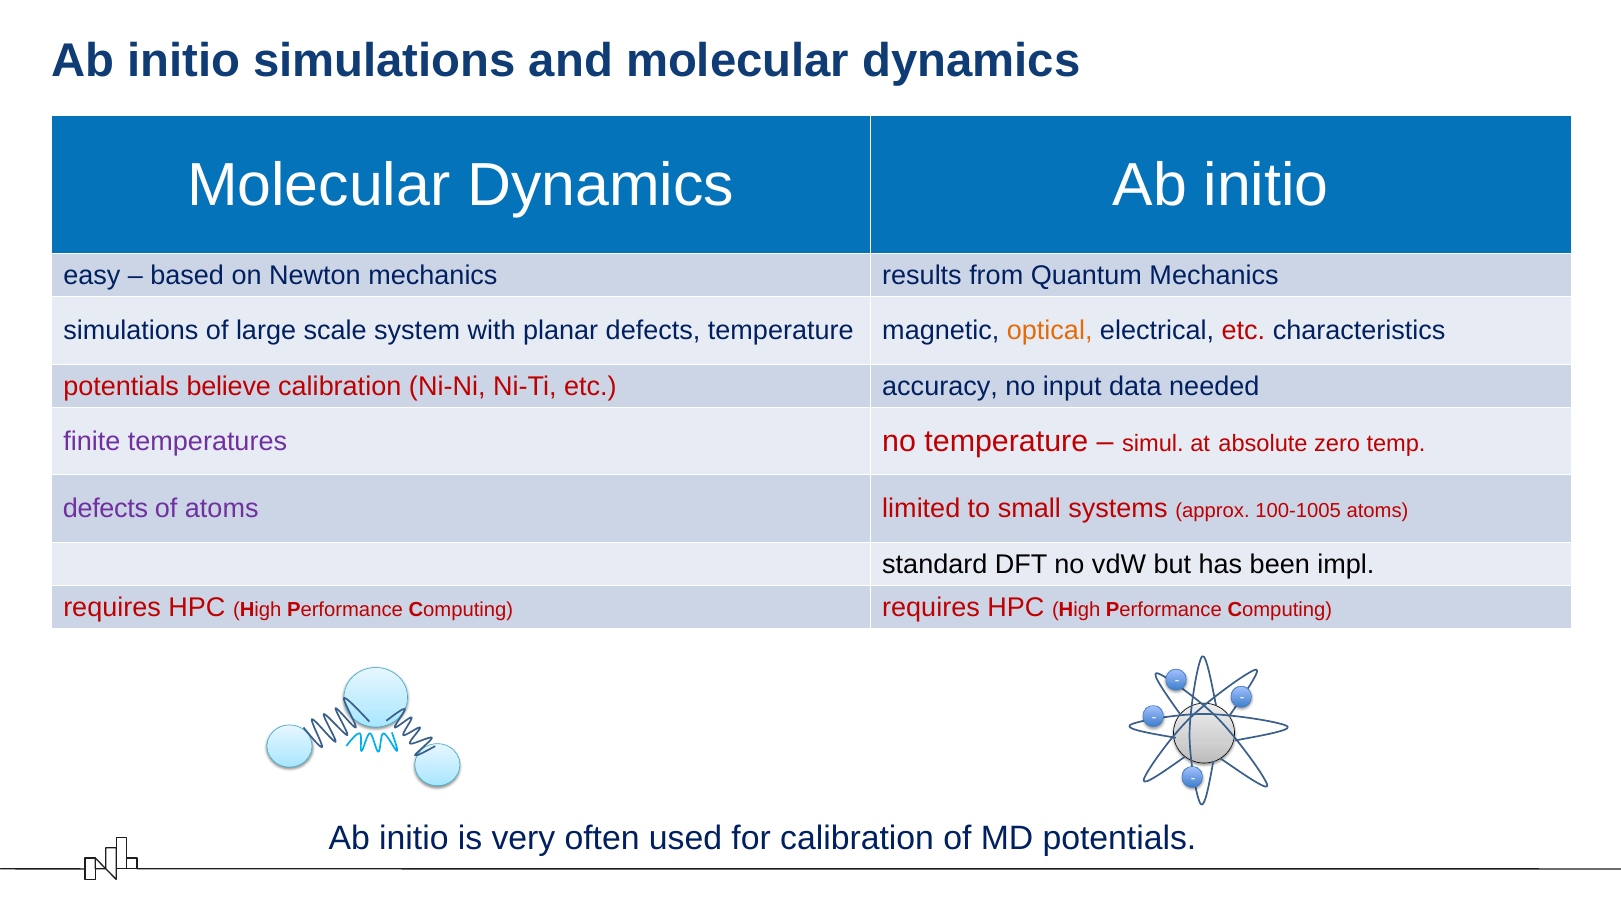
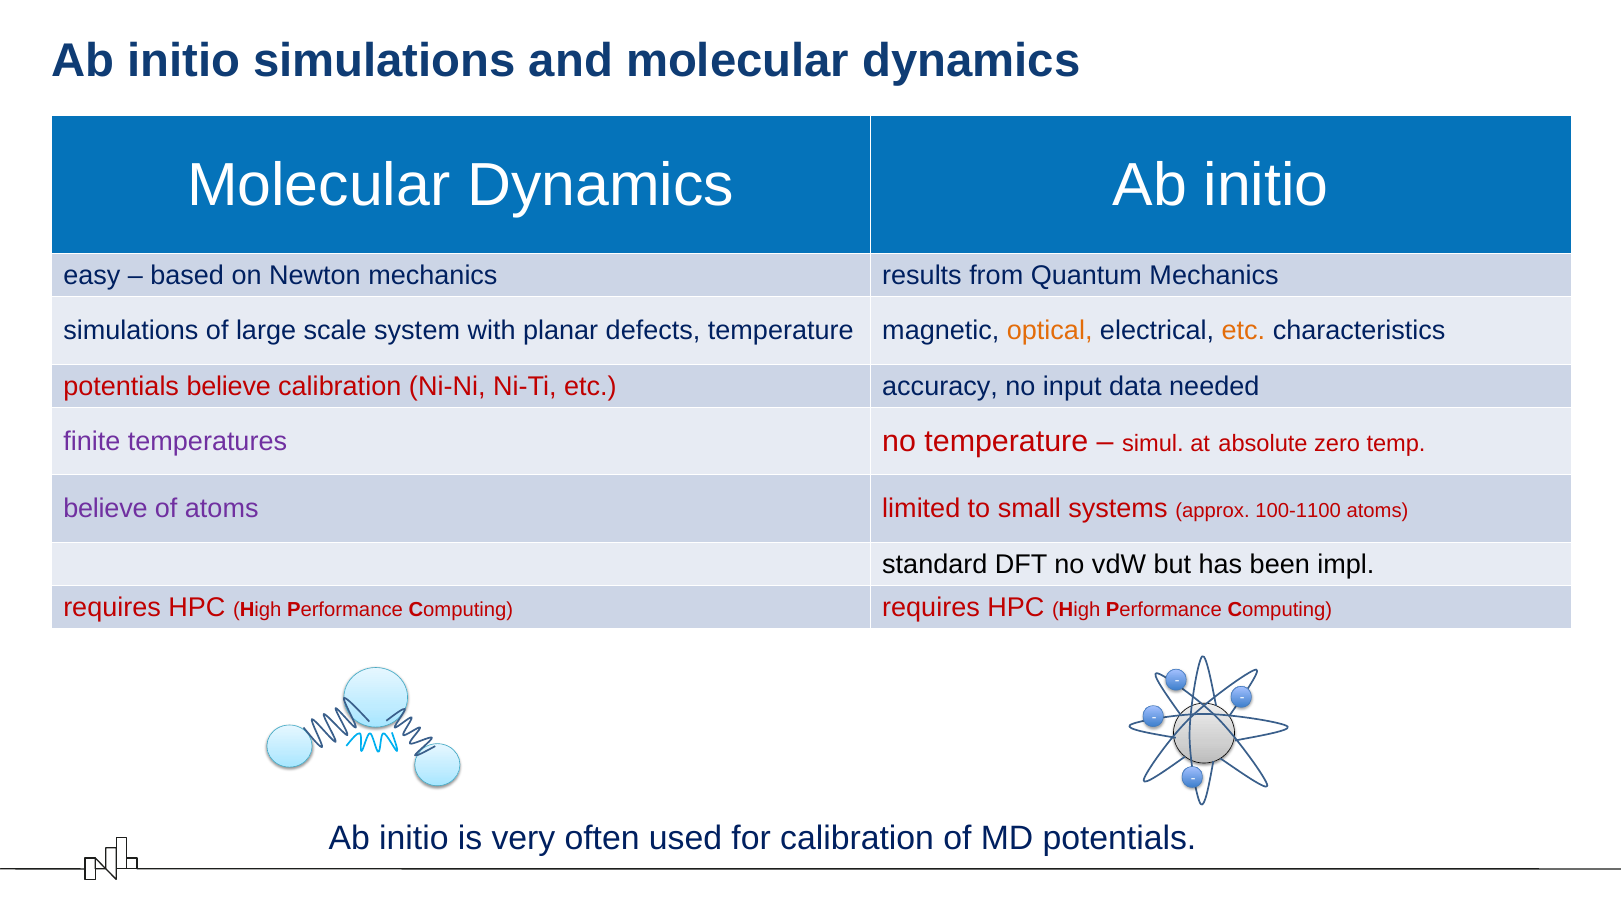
etc at (1243, 331) colour: red -> orange
defects at (105, 509): defects -> believe
100-1005: 100-1005 -> 100-1100
